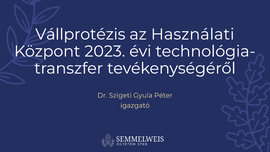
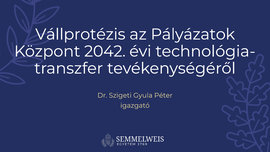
Használati: Használati -> Pályázatok
2023: 2023 -> 2042
